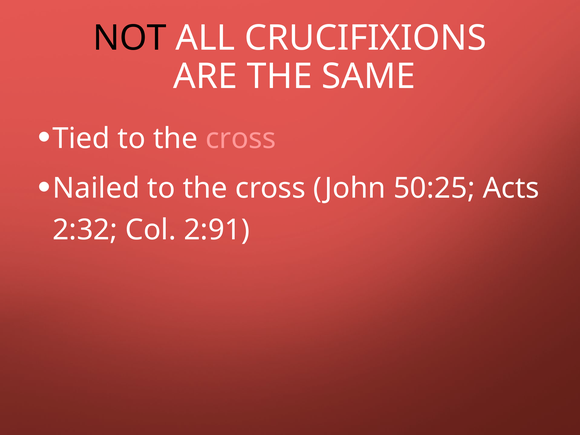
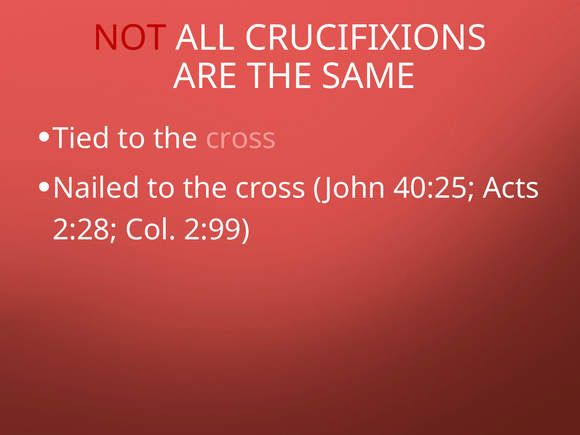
NOT colour: black -> red
50:25: 50:25 -> 40:25
2:32: 2:32 -> 2:28
2:91: 2:91 -> 2:99
